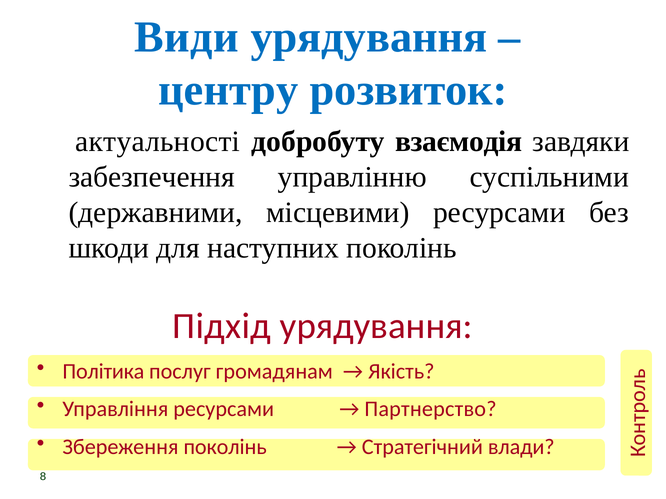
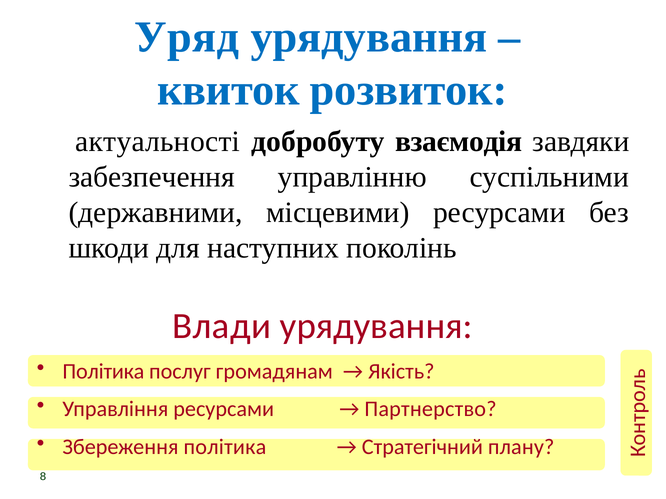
Види: Види -> Уряд
центру: центру -> квиток
Підхід: Підхід -> Влади
Збереження поколінь: поколінь -> політика
влади: влади -> плану
